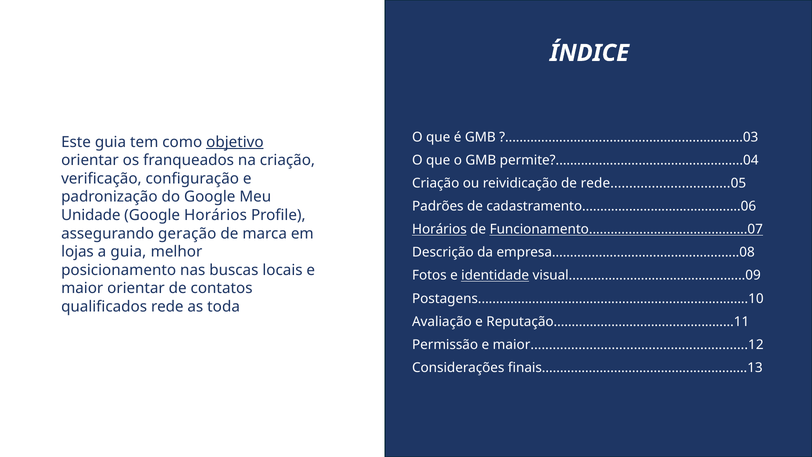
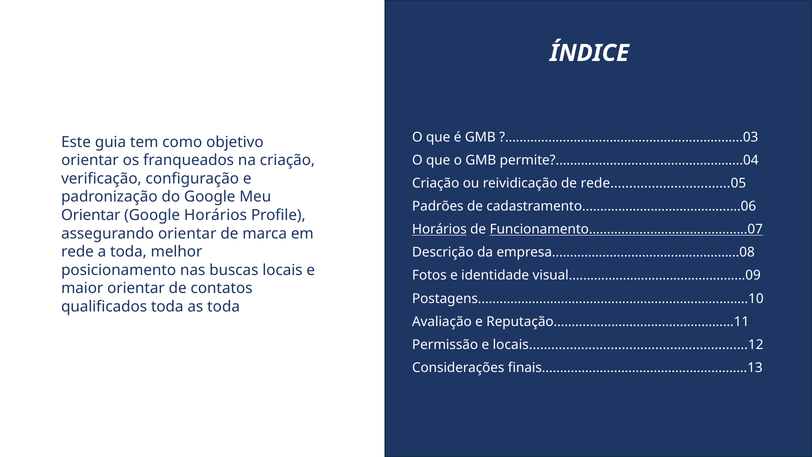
objetivo underline: present -> none
Unidade at (91, 215): Unidade -> Orientar
assegurando geração: geração -> orientar
lojas: lojas -> rede
a guia: guia -> toda
identidade underline: present -> none
qualificados rede: rede -> toda
maior...........................................................12: maior...........................................................12 -> locais...........................................................12
